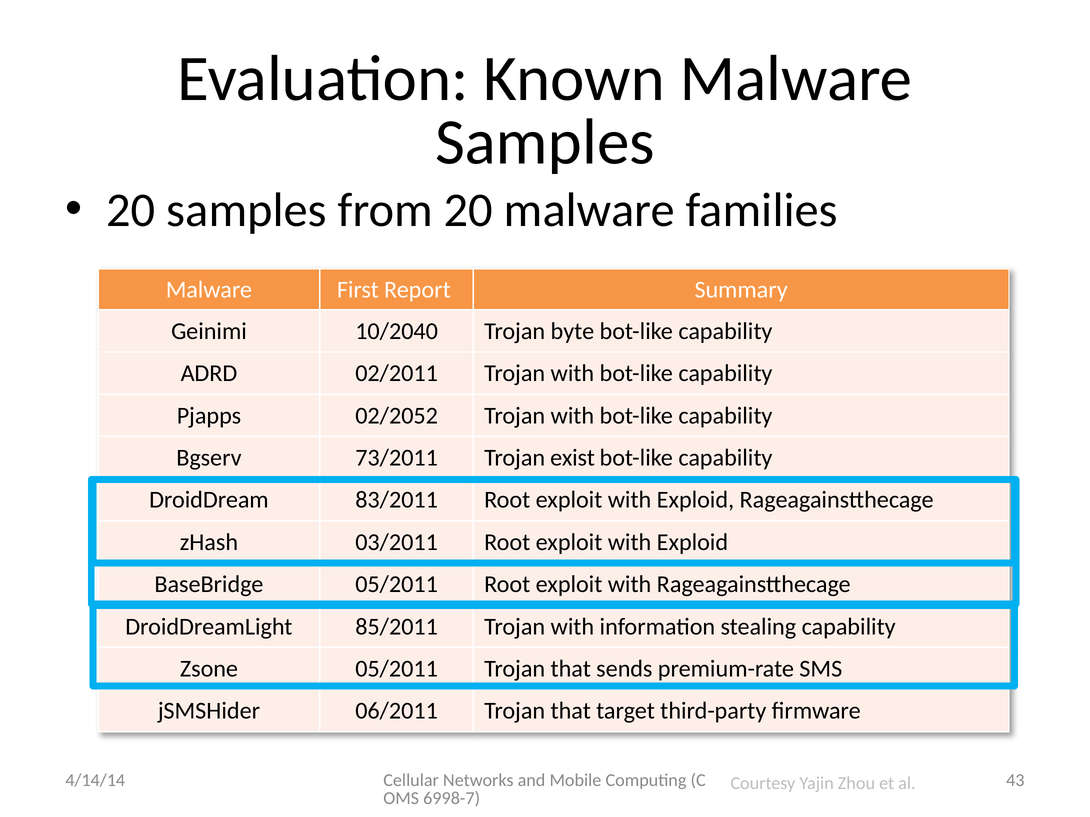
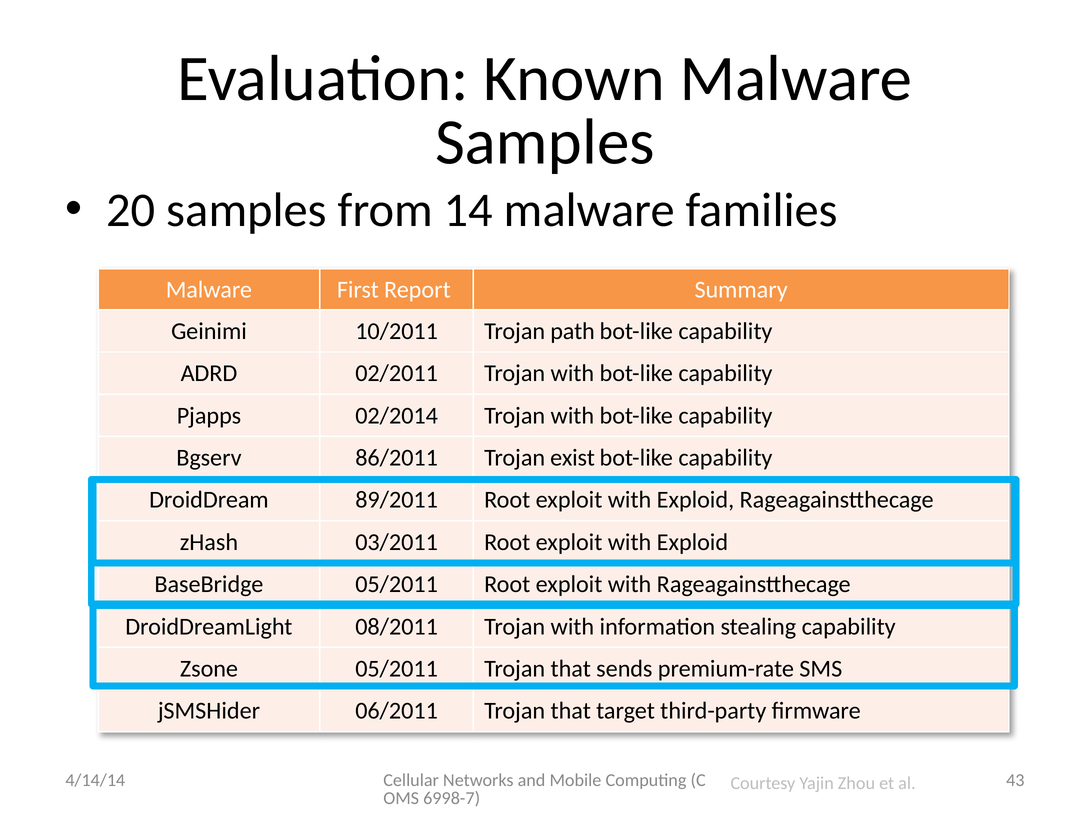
from 20: 20 -> 14
10/2040: 10/2040 -> 10/2011
byte: byte -> path
02/2052: 02/2052 -> 02/2014
73/2011: 73/2011 -> 86/2011
83/2011: 83/2011 -> 89/2011
85/2011: 85/2011 -> 08/2011
